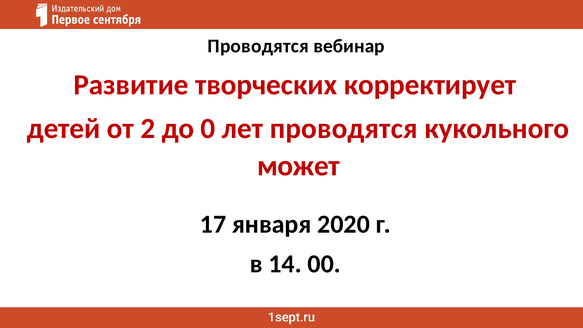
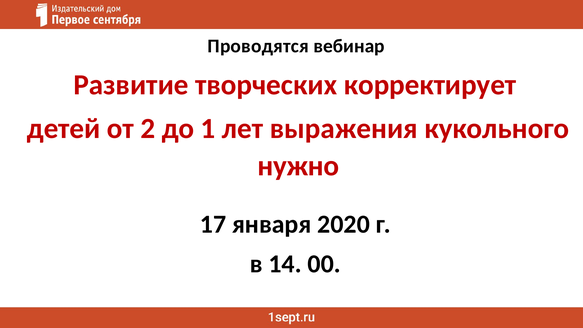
0: 0 -> 1
лет проводятся: проводятся -> выражения
может: может -> нужно
